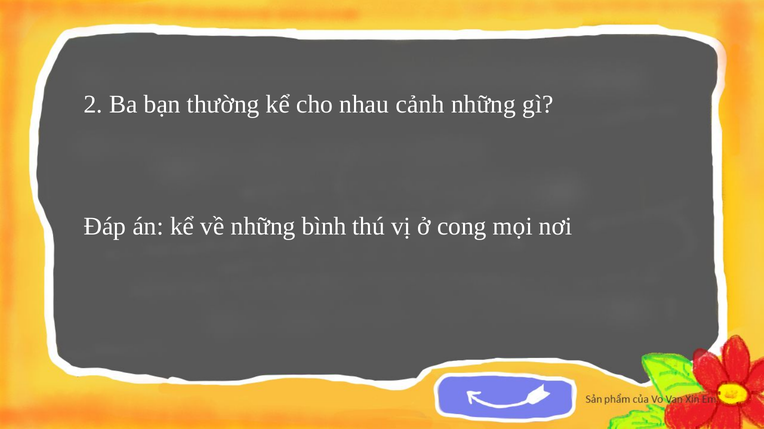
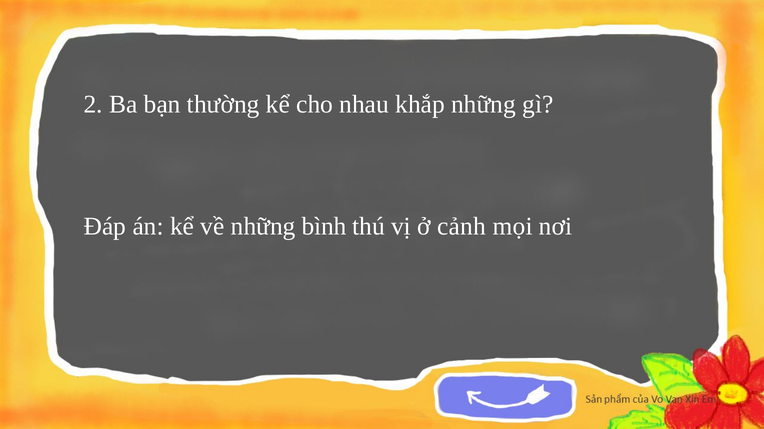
cảnh: cảnh -> khắp
cong: cong -> cảnh
